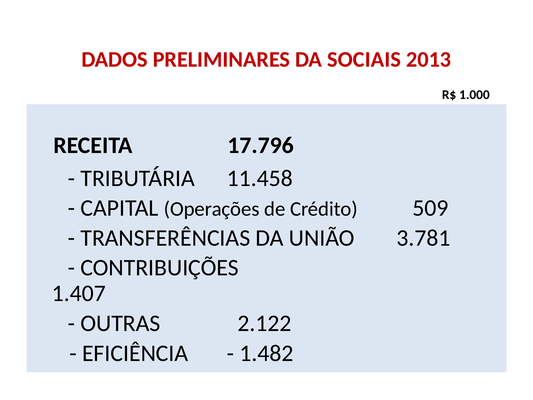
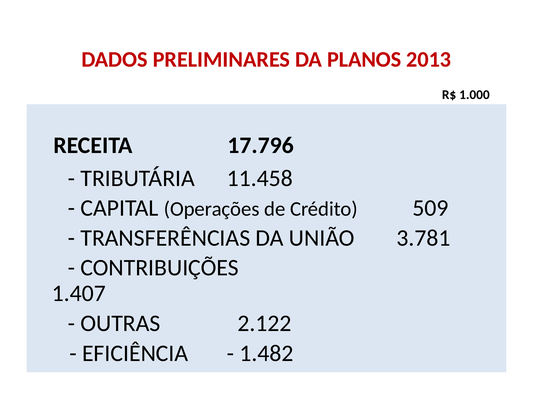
SOCIAIS: SOCIAIS -> PLANOS
